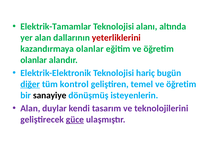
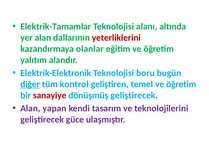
olanlar at (34, 60): olanlar -> yalıtım
hariç: hariç -> boru
sanayiye colour: black -> red
dönüşmüş isteyenlerin: isteyenlerin -> geliştirecek
duylar: duylar -> yapan
güce underline: present -> none
